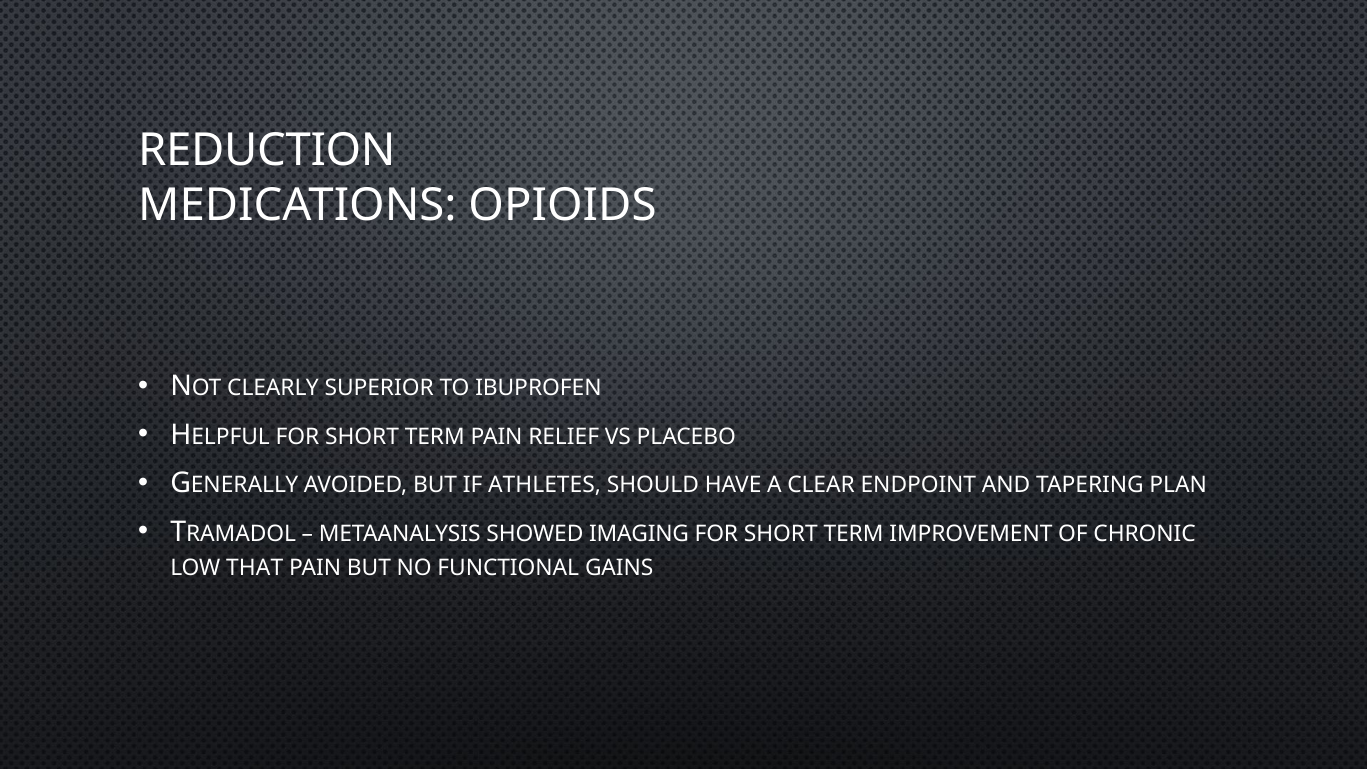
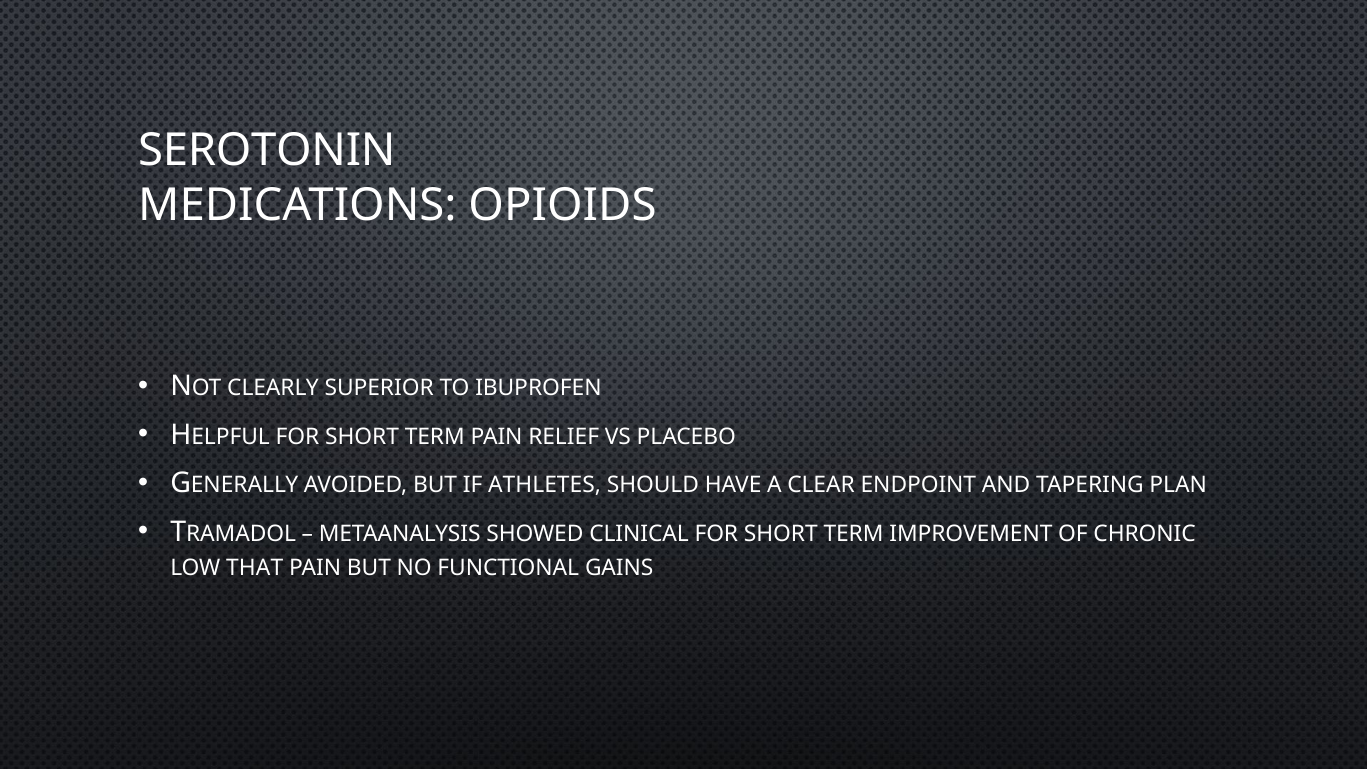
REDUCTION: REDUCTION -> SEROTONIN
IMAGING: IMAGING -> CLINICAL
